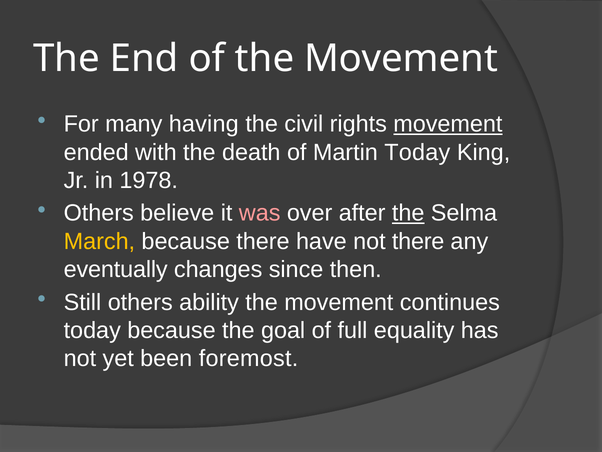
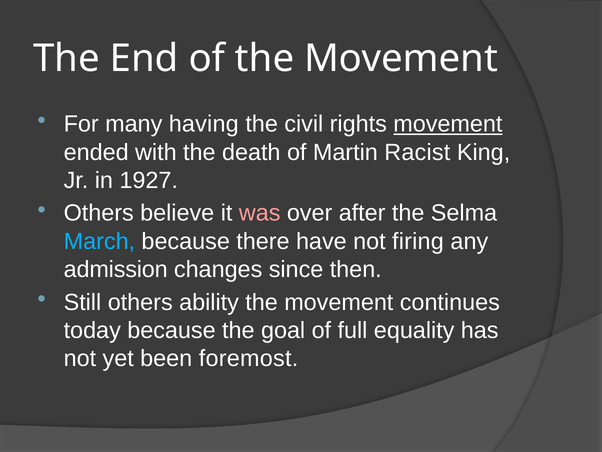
Martin Today: Today -> Racist
1978: 1978 -> 1927
the at (408, 213) underline: present -> none
March colour: yellow -> light blue
not there: there -> firing
eventually: eventually -> admission
